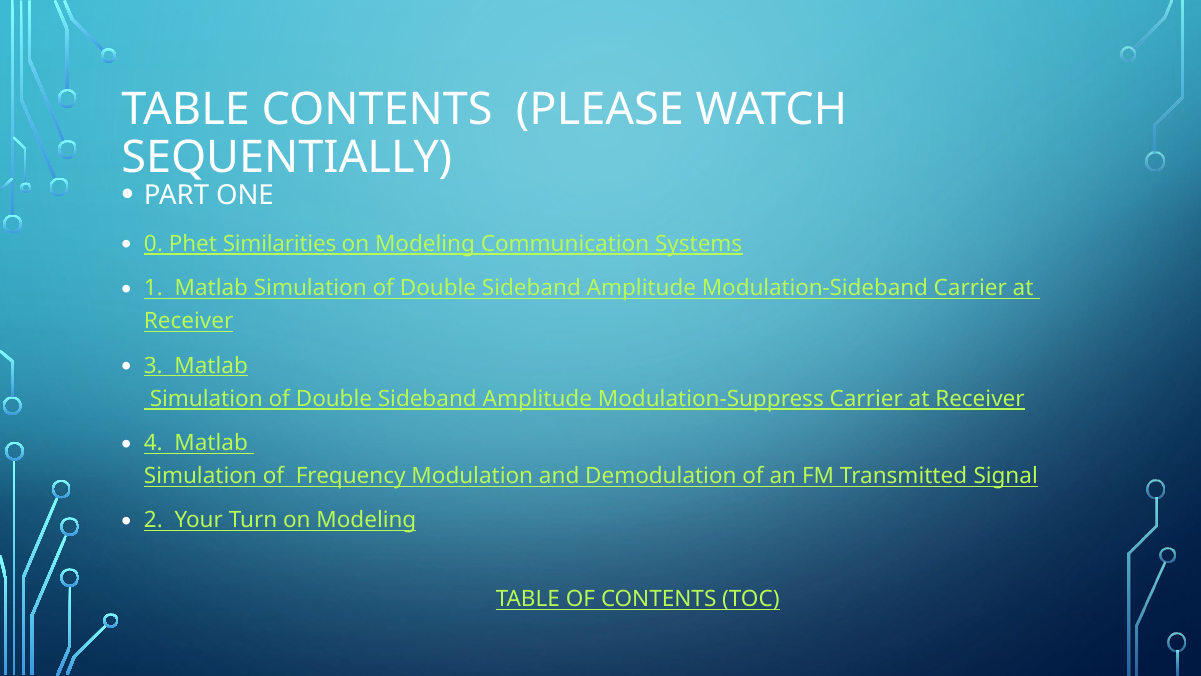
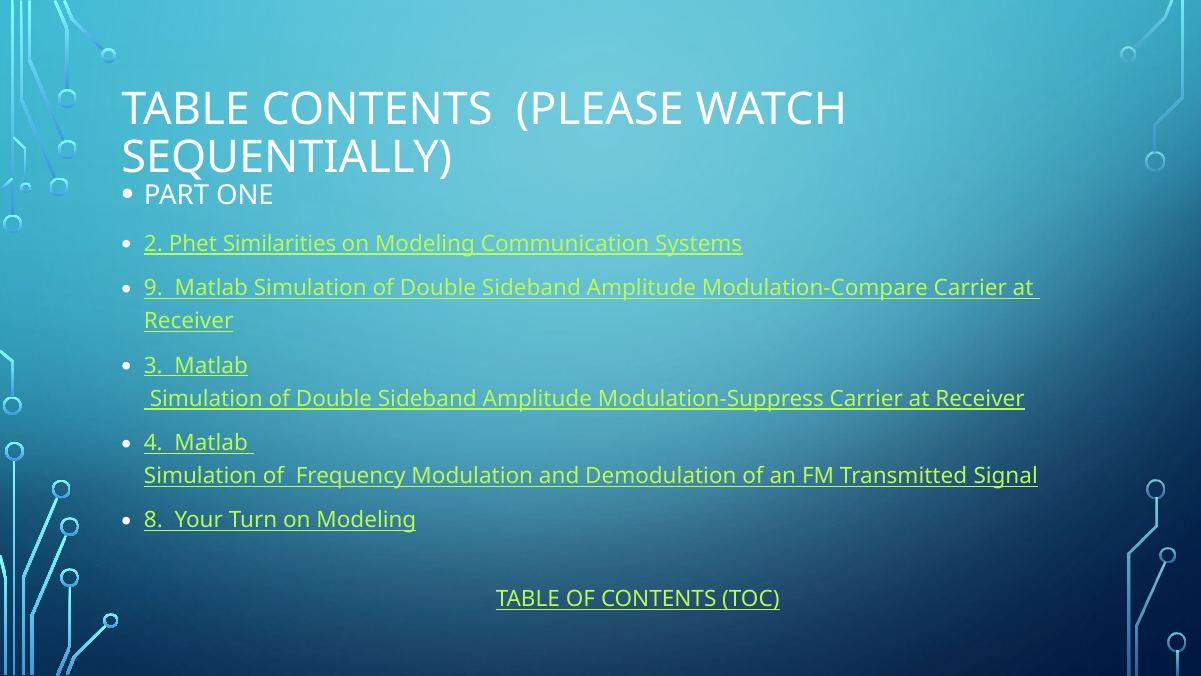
0: 0 -> 2
1: 1 -> 9
Modulation-Sideband: Modulation-Sideband -> Modulation-Compare
2: 2 -> 8
